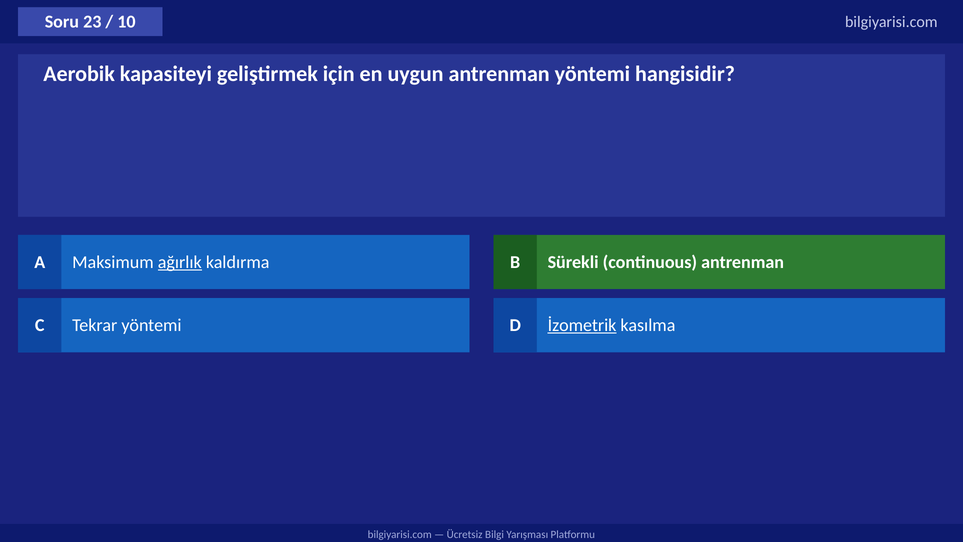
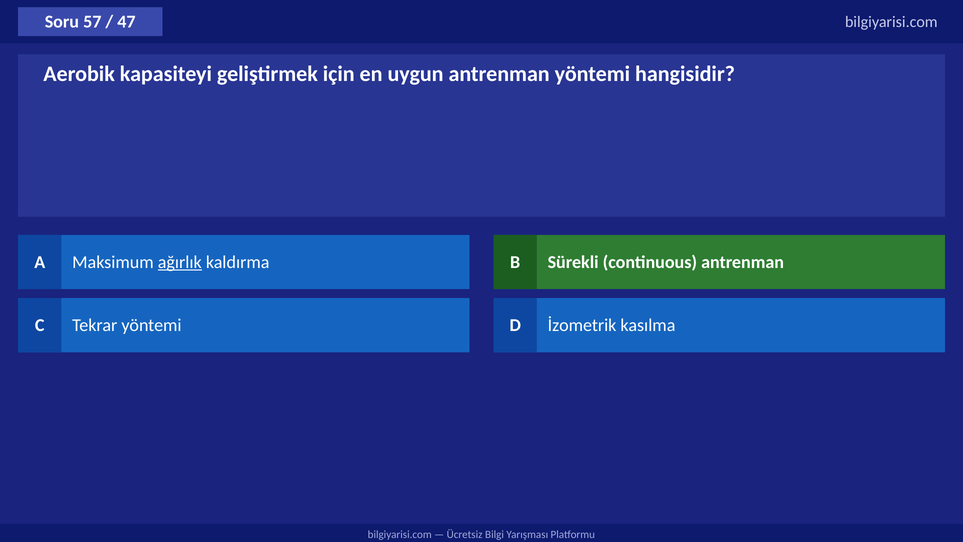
23: 23 -> 57
10: 10 -> 47
İzometrik underline: present -> none
